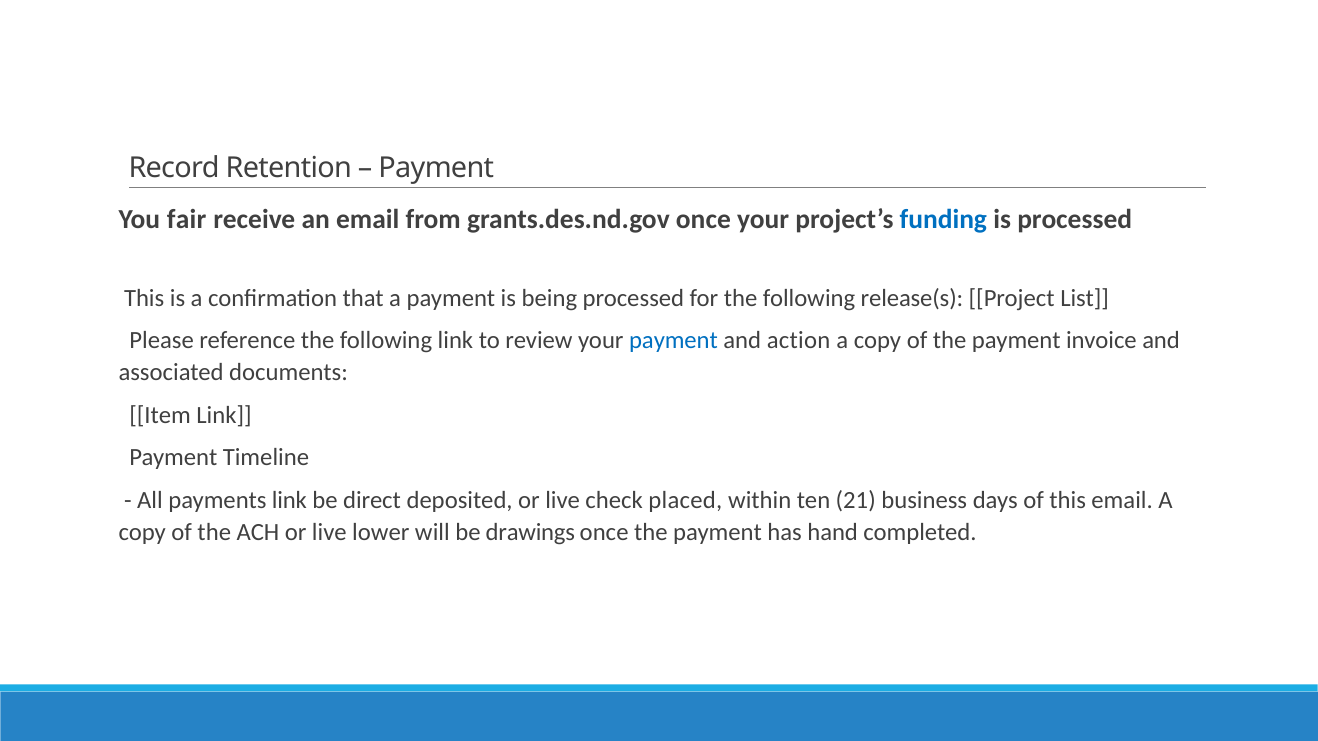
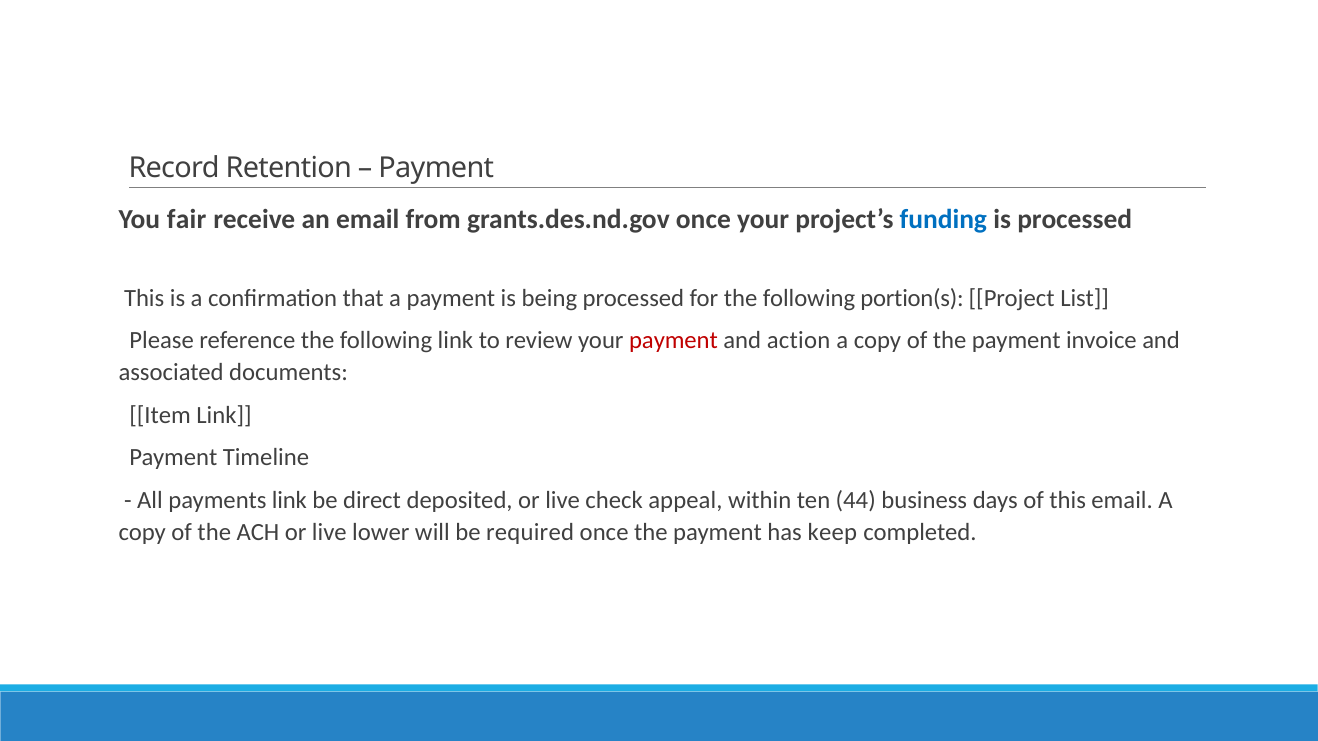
release(s: release(s -> portion(s
payment at (673, 341) colour: blue -> red
placed: placed -> appeal
21: 21 -> 44
drawings: drawings -> required
hand: hand -> keep
